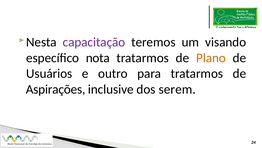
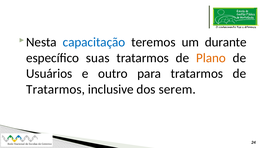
capacitação colour: purple -> blue
visando: visando -> durante
nota: nota -> suas
Aspirações at (56, 89): Aspirações -> Tratarmos
